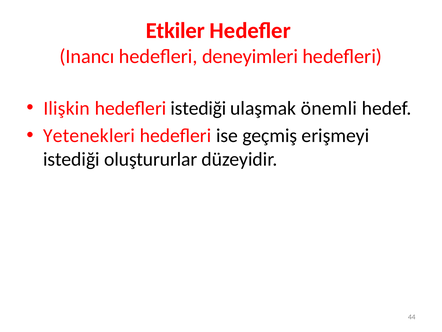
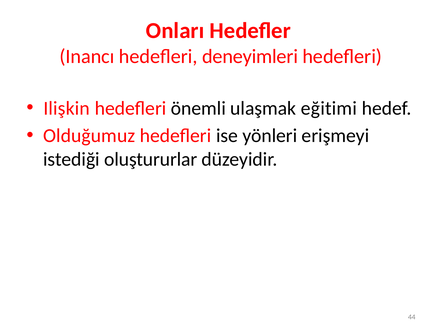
Etkiler: Etkiler -> Onları
hedefleri istediği: istediği -> önemli
önemli: önemli -> eğitimi
Yetenekleri: Yetenekleri -> Olduğumuz
geçmiş: geçmiş -> yönleri
